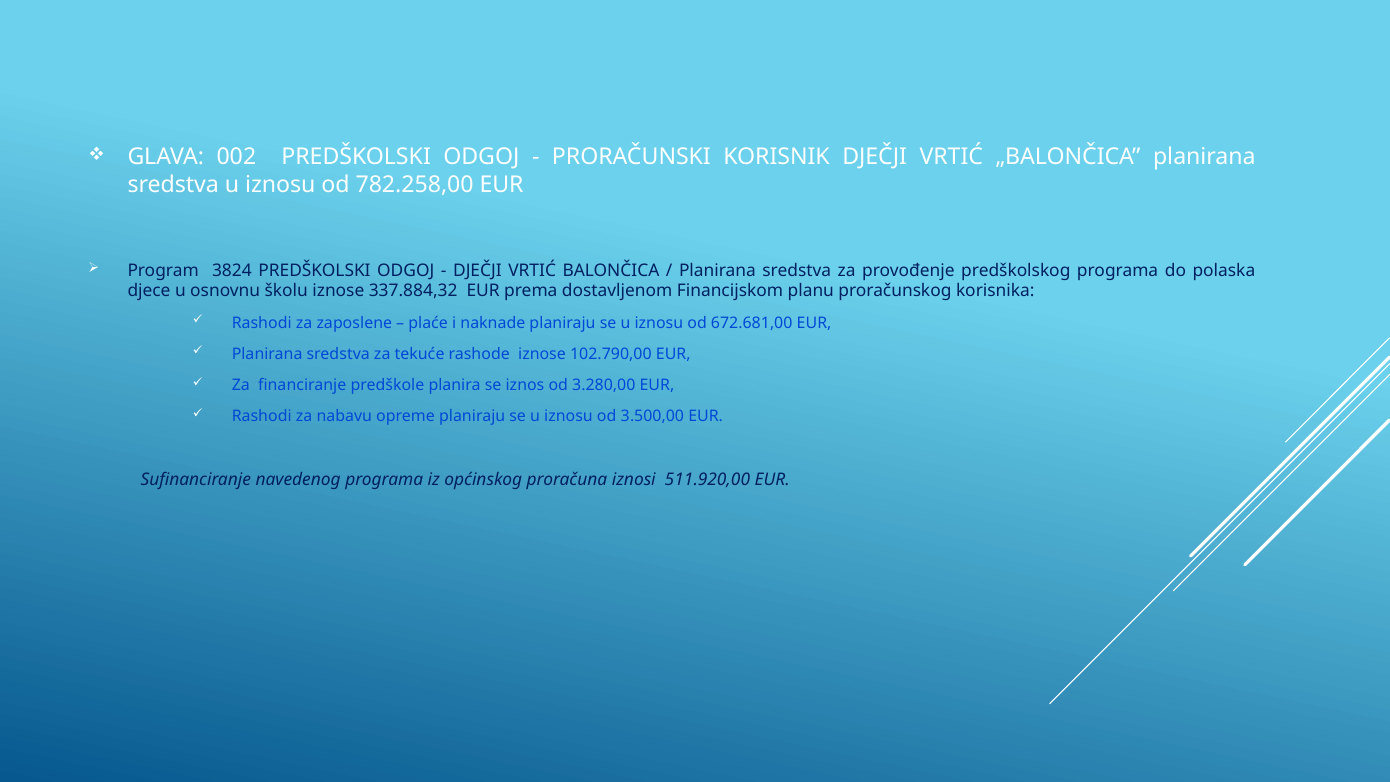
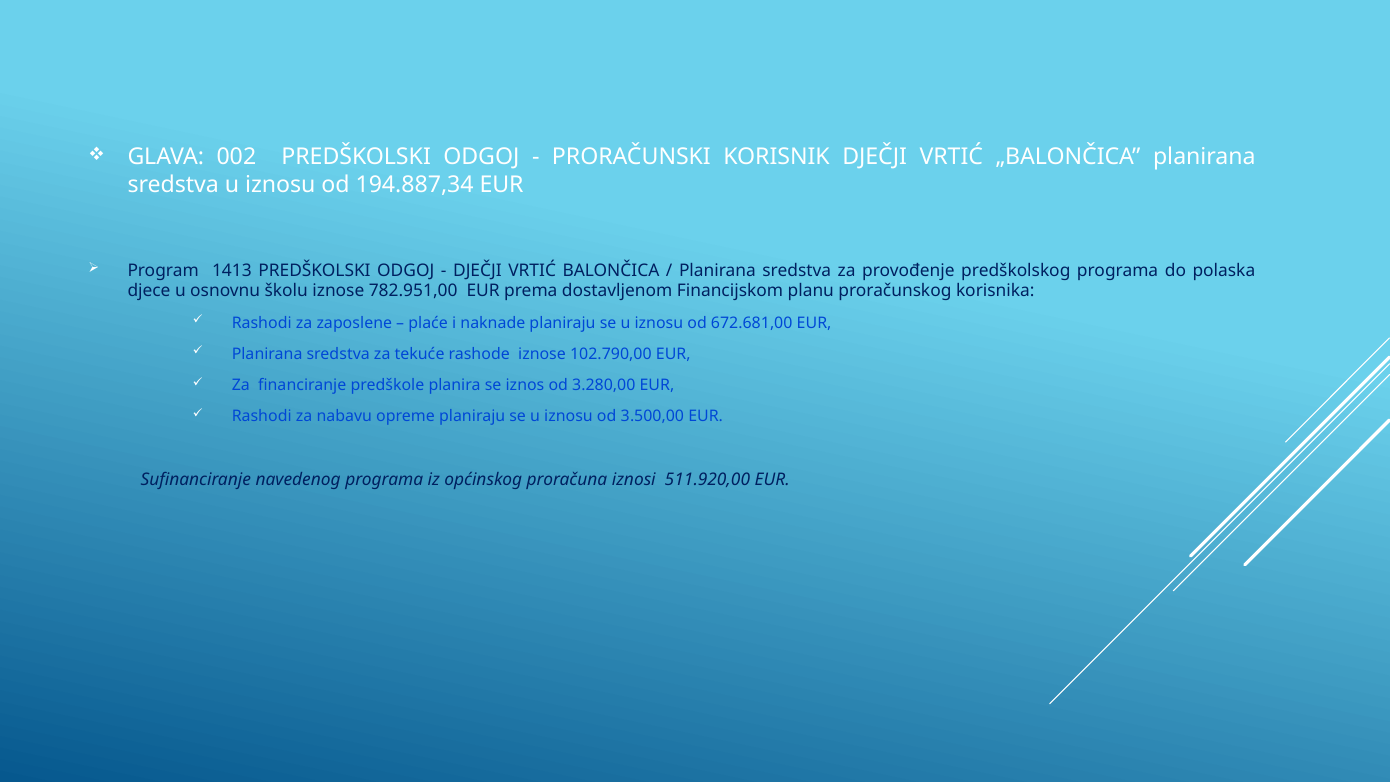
782.258,00: 782.258,00 -> 194.887,34
3824: 3824 -> 1413
337.884,32: 337.884,32 -> 782.951,00
